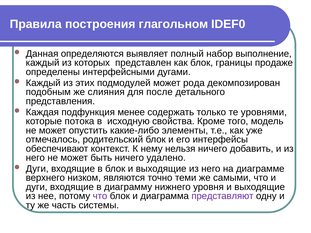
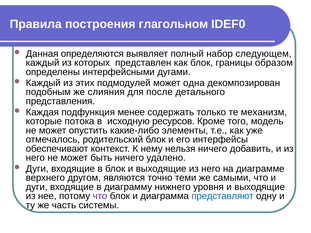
выполнение: выполнение -> следующем
продаже: продаже -> образом
рода: рода -> одна
уровнями: уровнями -> механизм
свойства: свойства -> ресурсов
низком: низком -> другом
представляют colour: purple -> blue
